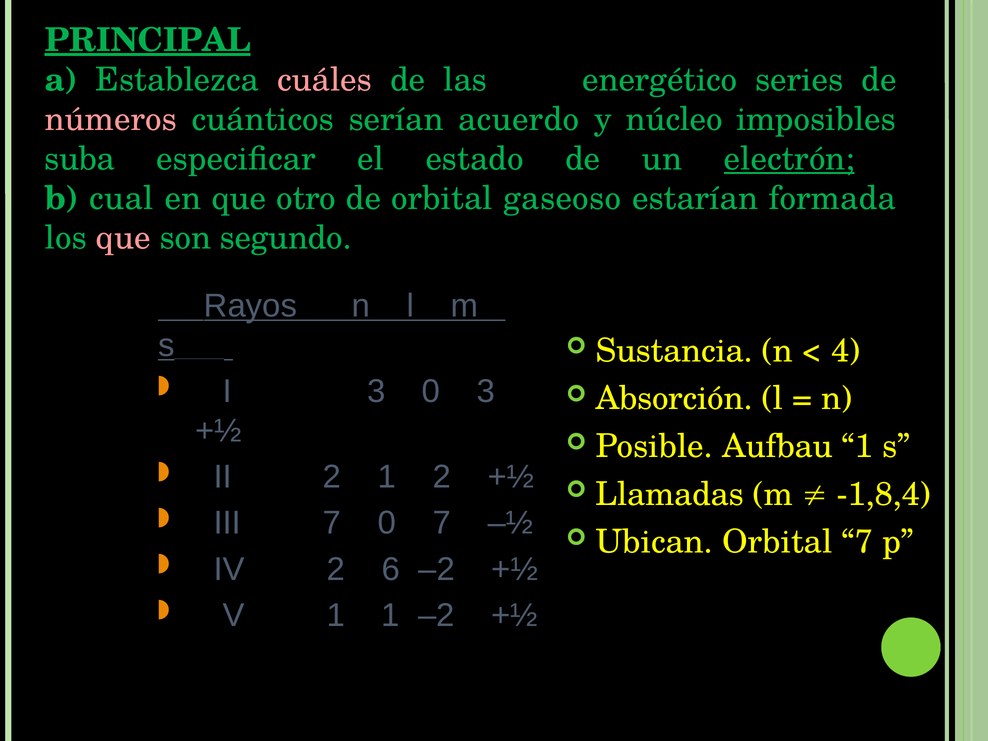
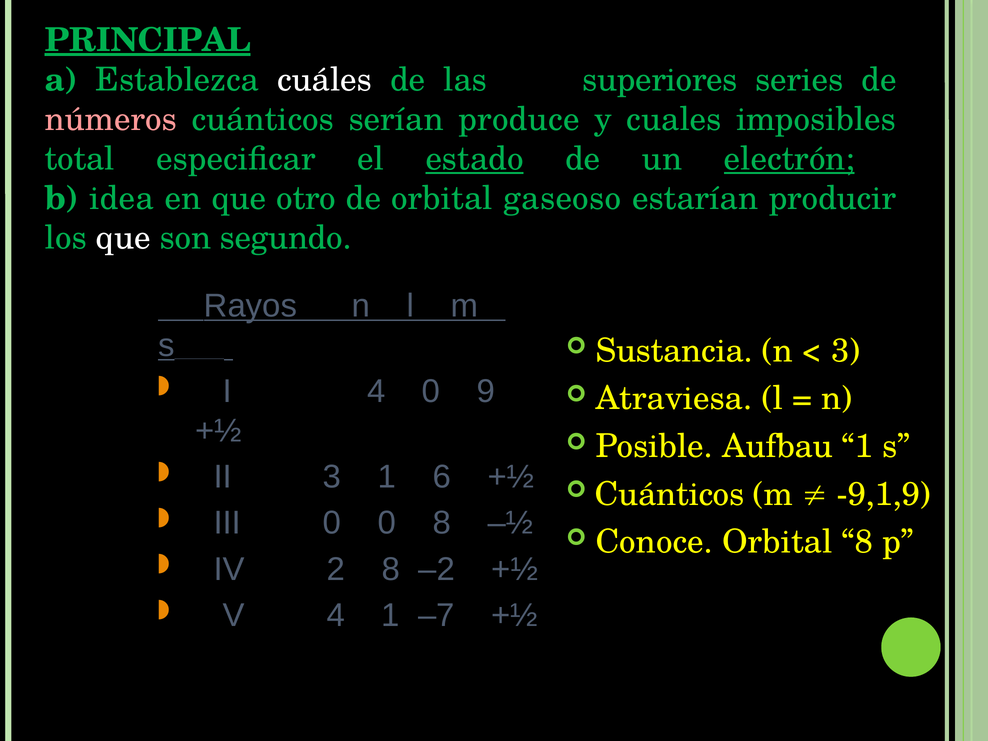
cuáles colour: pink -> white
energético: energético -> superiores
acuerdo: acuerdo -> produce
núcleo: núcleo -> cuales
suba: suba -> total
estado underline: none -> present
cual: cual -> idea
formada: formada -> producir
que at (123, 238) colour: pink -> white
4 at (846, 351): 4 -> 3
I 3: 3 -> 4
0 3: 3 -> 9
Absorción: Absorción -> Atraviesa
II 2: 2 -> 3
1 2: 2 -> 6
Llamadas at (670, 494): Llamadas -> Cuánticos
-1,8,4: -1,8,4 -> -9,1,9
III 7: 7 -> 0
0 7: 7 -> 8
Ubican: Ubican -> Conoce
Orbital 7: 7 -> 8
2 6: 6 -> 8
V 1: 1 -> 4
1 –2: –2 -> –7
